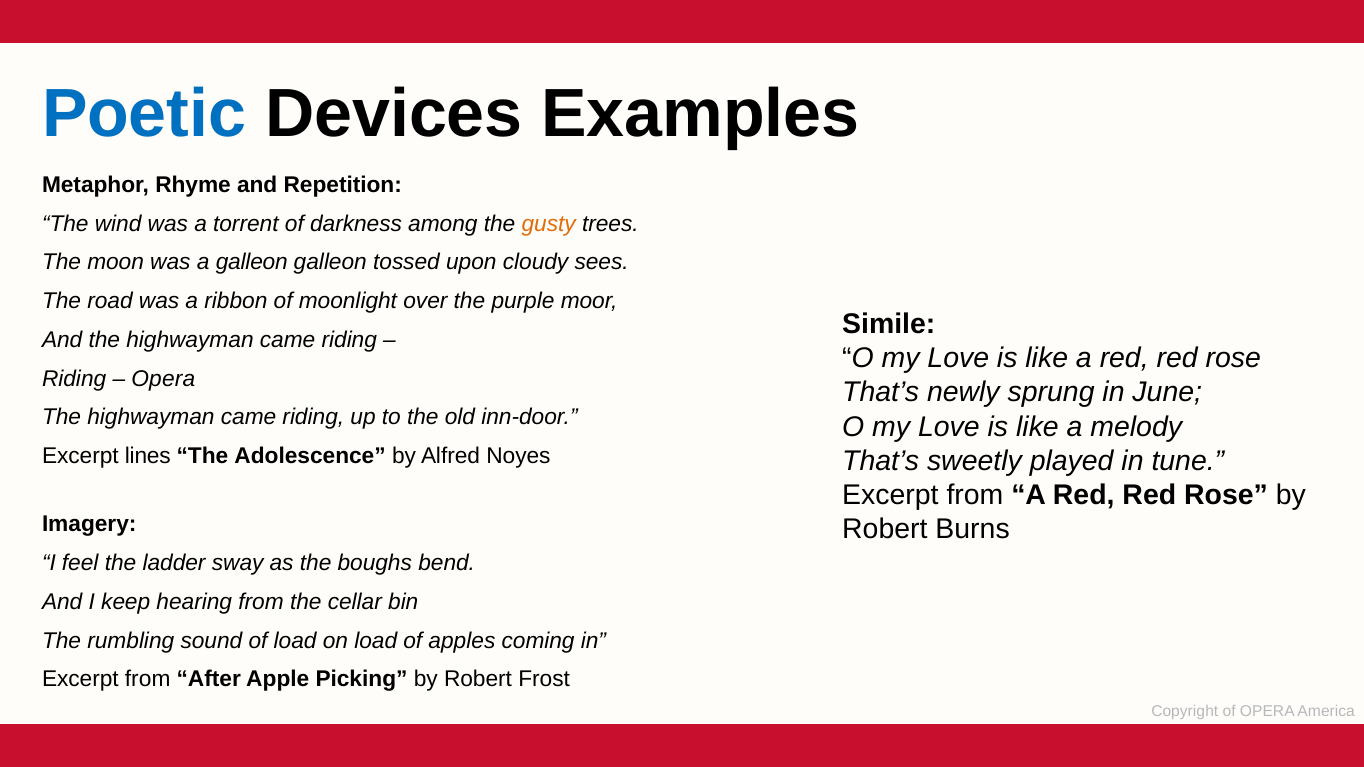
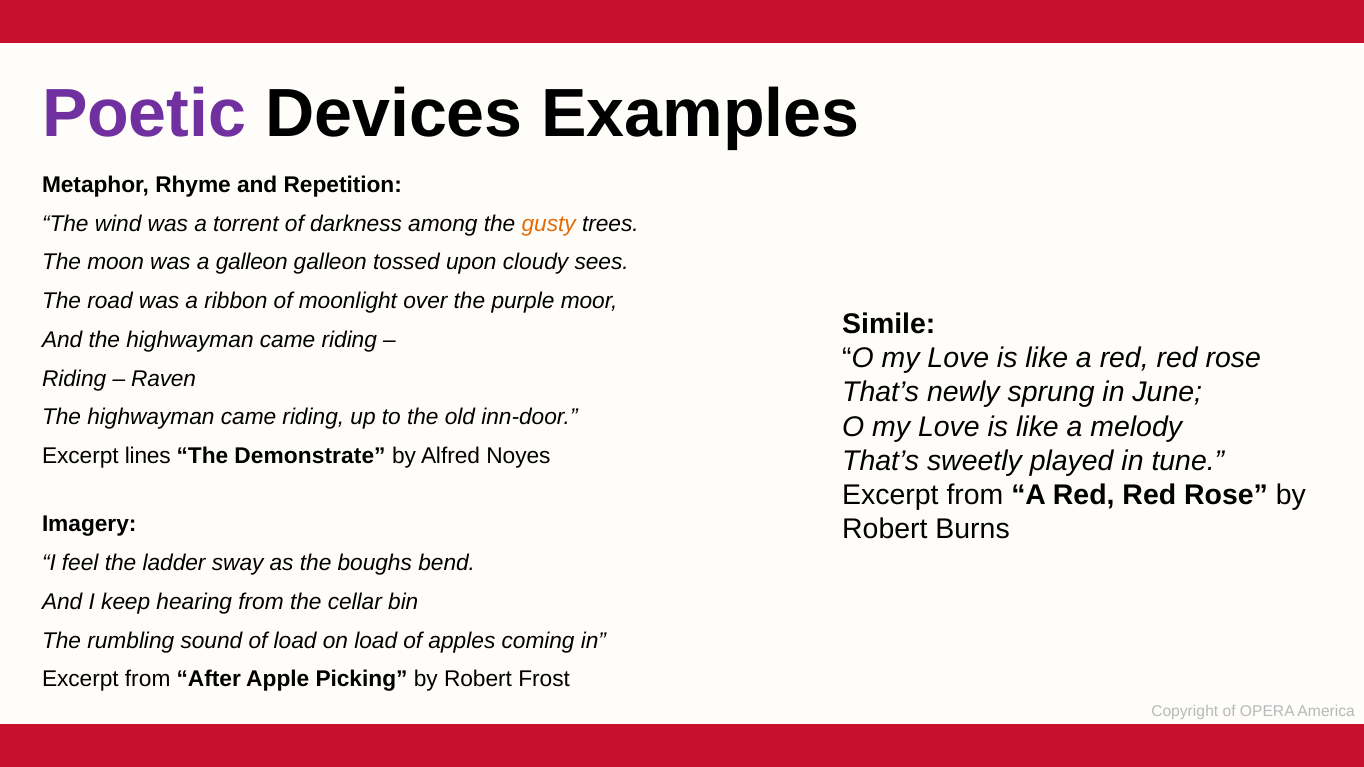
Poetic colour: blue -> purple
Opera at (163, 379): Opera -> Raven
Adolescence: Adolescence -> Demonstrate
